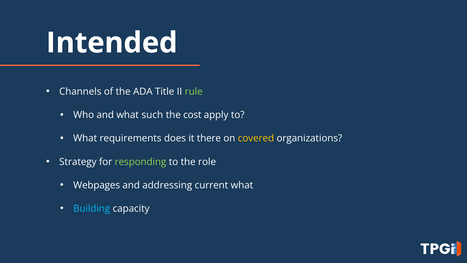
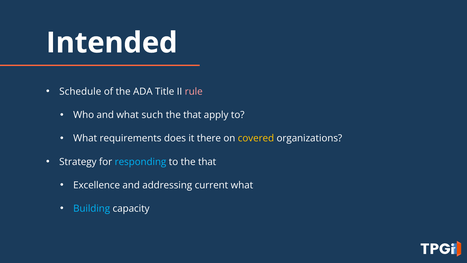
Channels: Channels -> Schedule
rule colour: light green -> pink
cost at (192, 115): cost -> that
responding colour: light green -> light blue
to the role: role -> that
Webpages: Webpages -> Excellence
